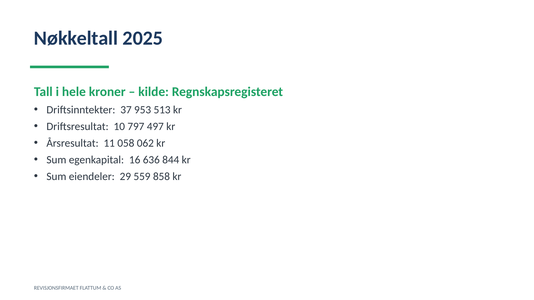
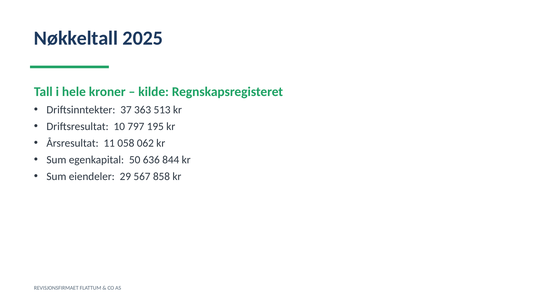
953: 953 -> 363
497: 497 -> 195
16: 16 -> 50
559: 559 -> 567
